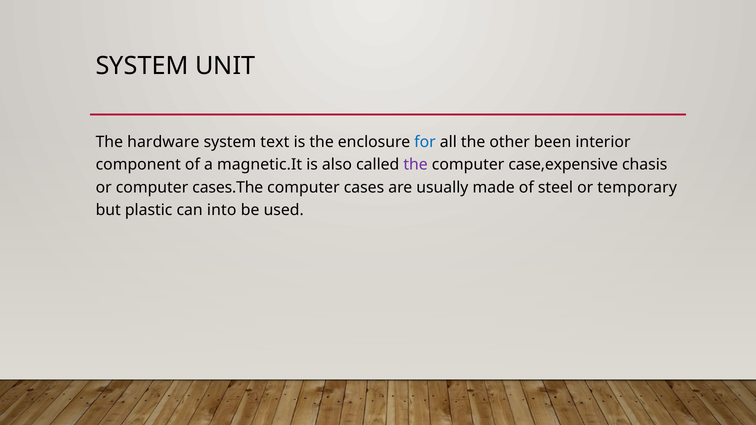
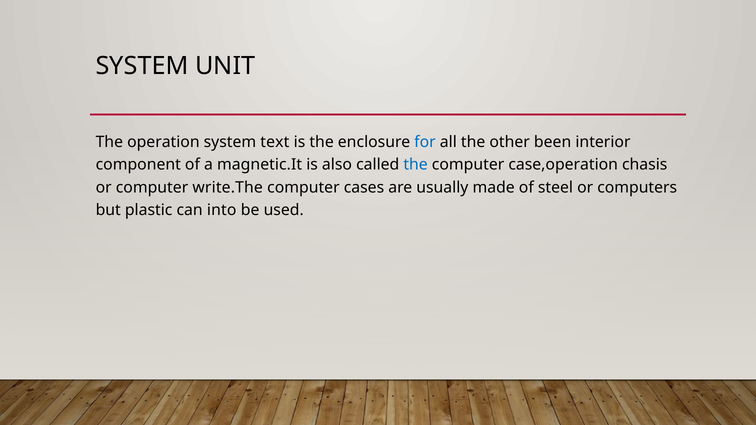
hardware: hardware -> operation
the at (416, 165) colour: purple -> blue
case,expensive: case,expensive -> case,operation
cases.The: cases.The -> write.The
temporary: temporary -> computers
